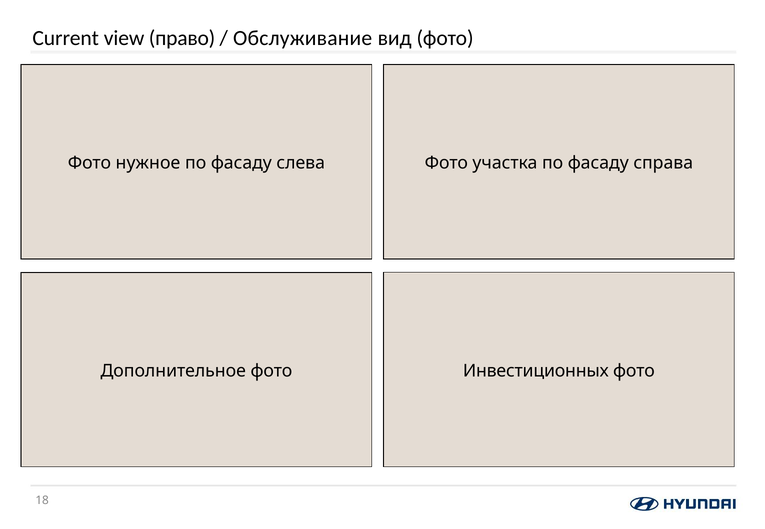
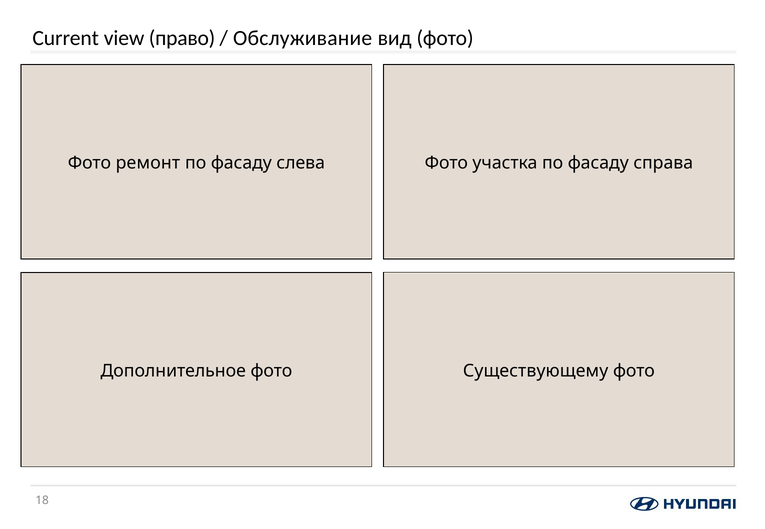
нужное: нужное -> ремонт
Инвестиционных: Инвестиционных -> Существующему
